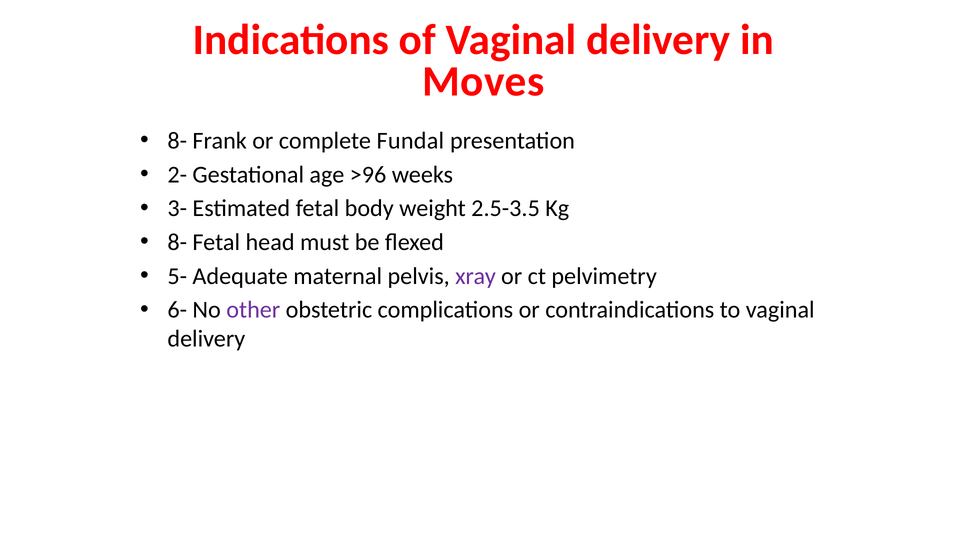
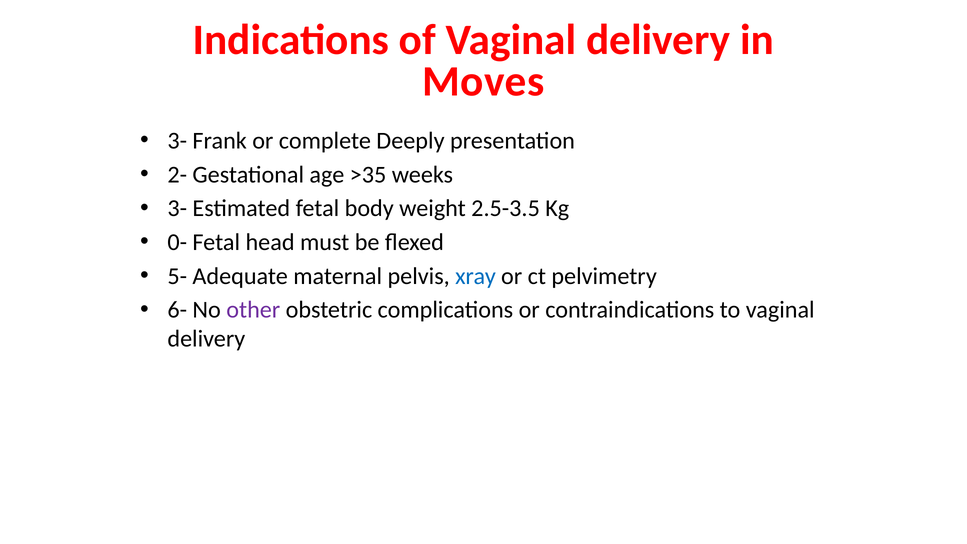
8- at (177, 141): 8- -> 3-
Fundal: Fundal -> Deeply
>96: >96 -> >35
8- at (177, 242): 8- -> 0-
xray colour: purple -> blue
